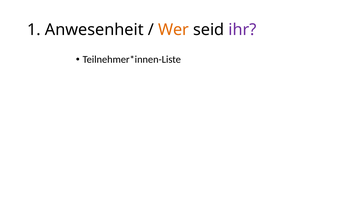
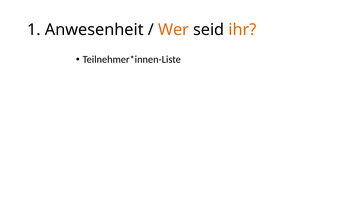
ihr colour: purple -> orange
